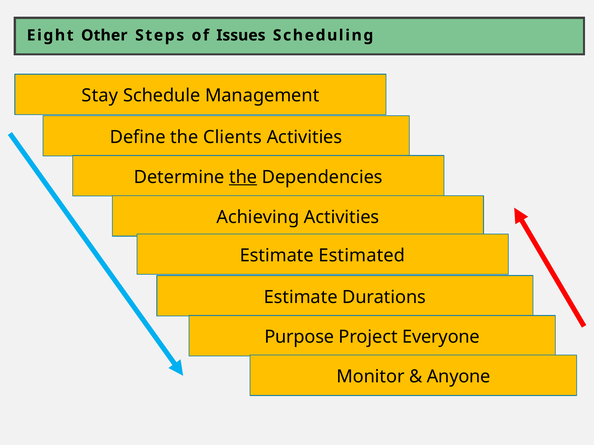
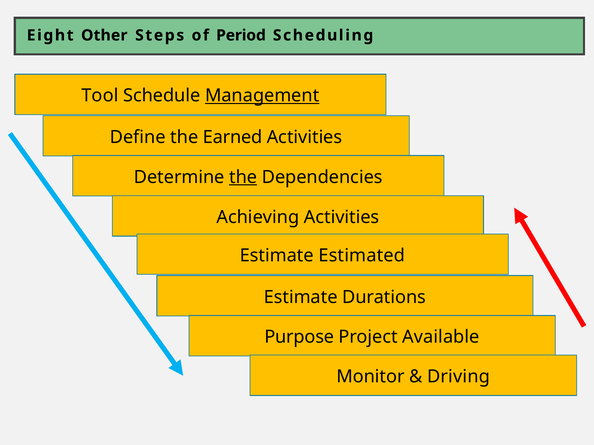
Issues: Issues -> Period
Stay: Stay -> Tool
Management underline: none -> present
Clients: Clients -> Earned
Everyone: Everyone -> Available
Anyone: Anyone -> Driving
